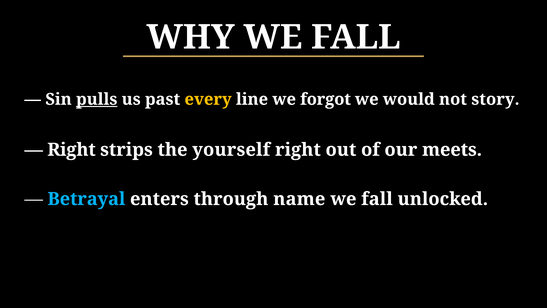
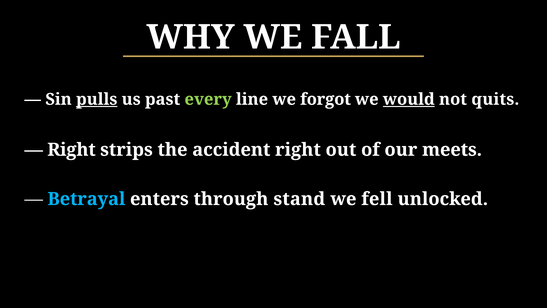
every colour: yellow -> light green
would underline: none -> present
story: story -> quits
yourself: yourself -> accident
name: name -> stand
fall at (377, 199): fall -> fell
